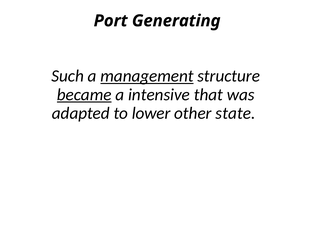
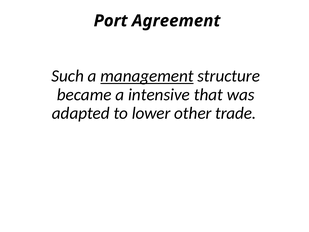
Generating: Generating -> Agreement
became underline: present -> none
state: state -> trade
